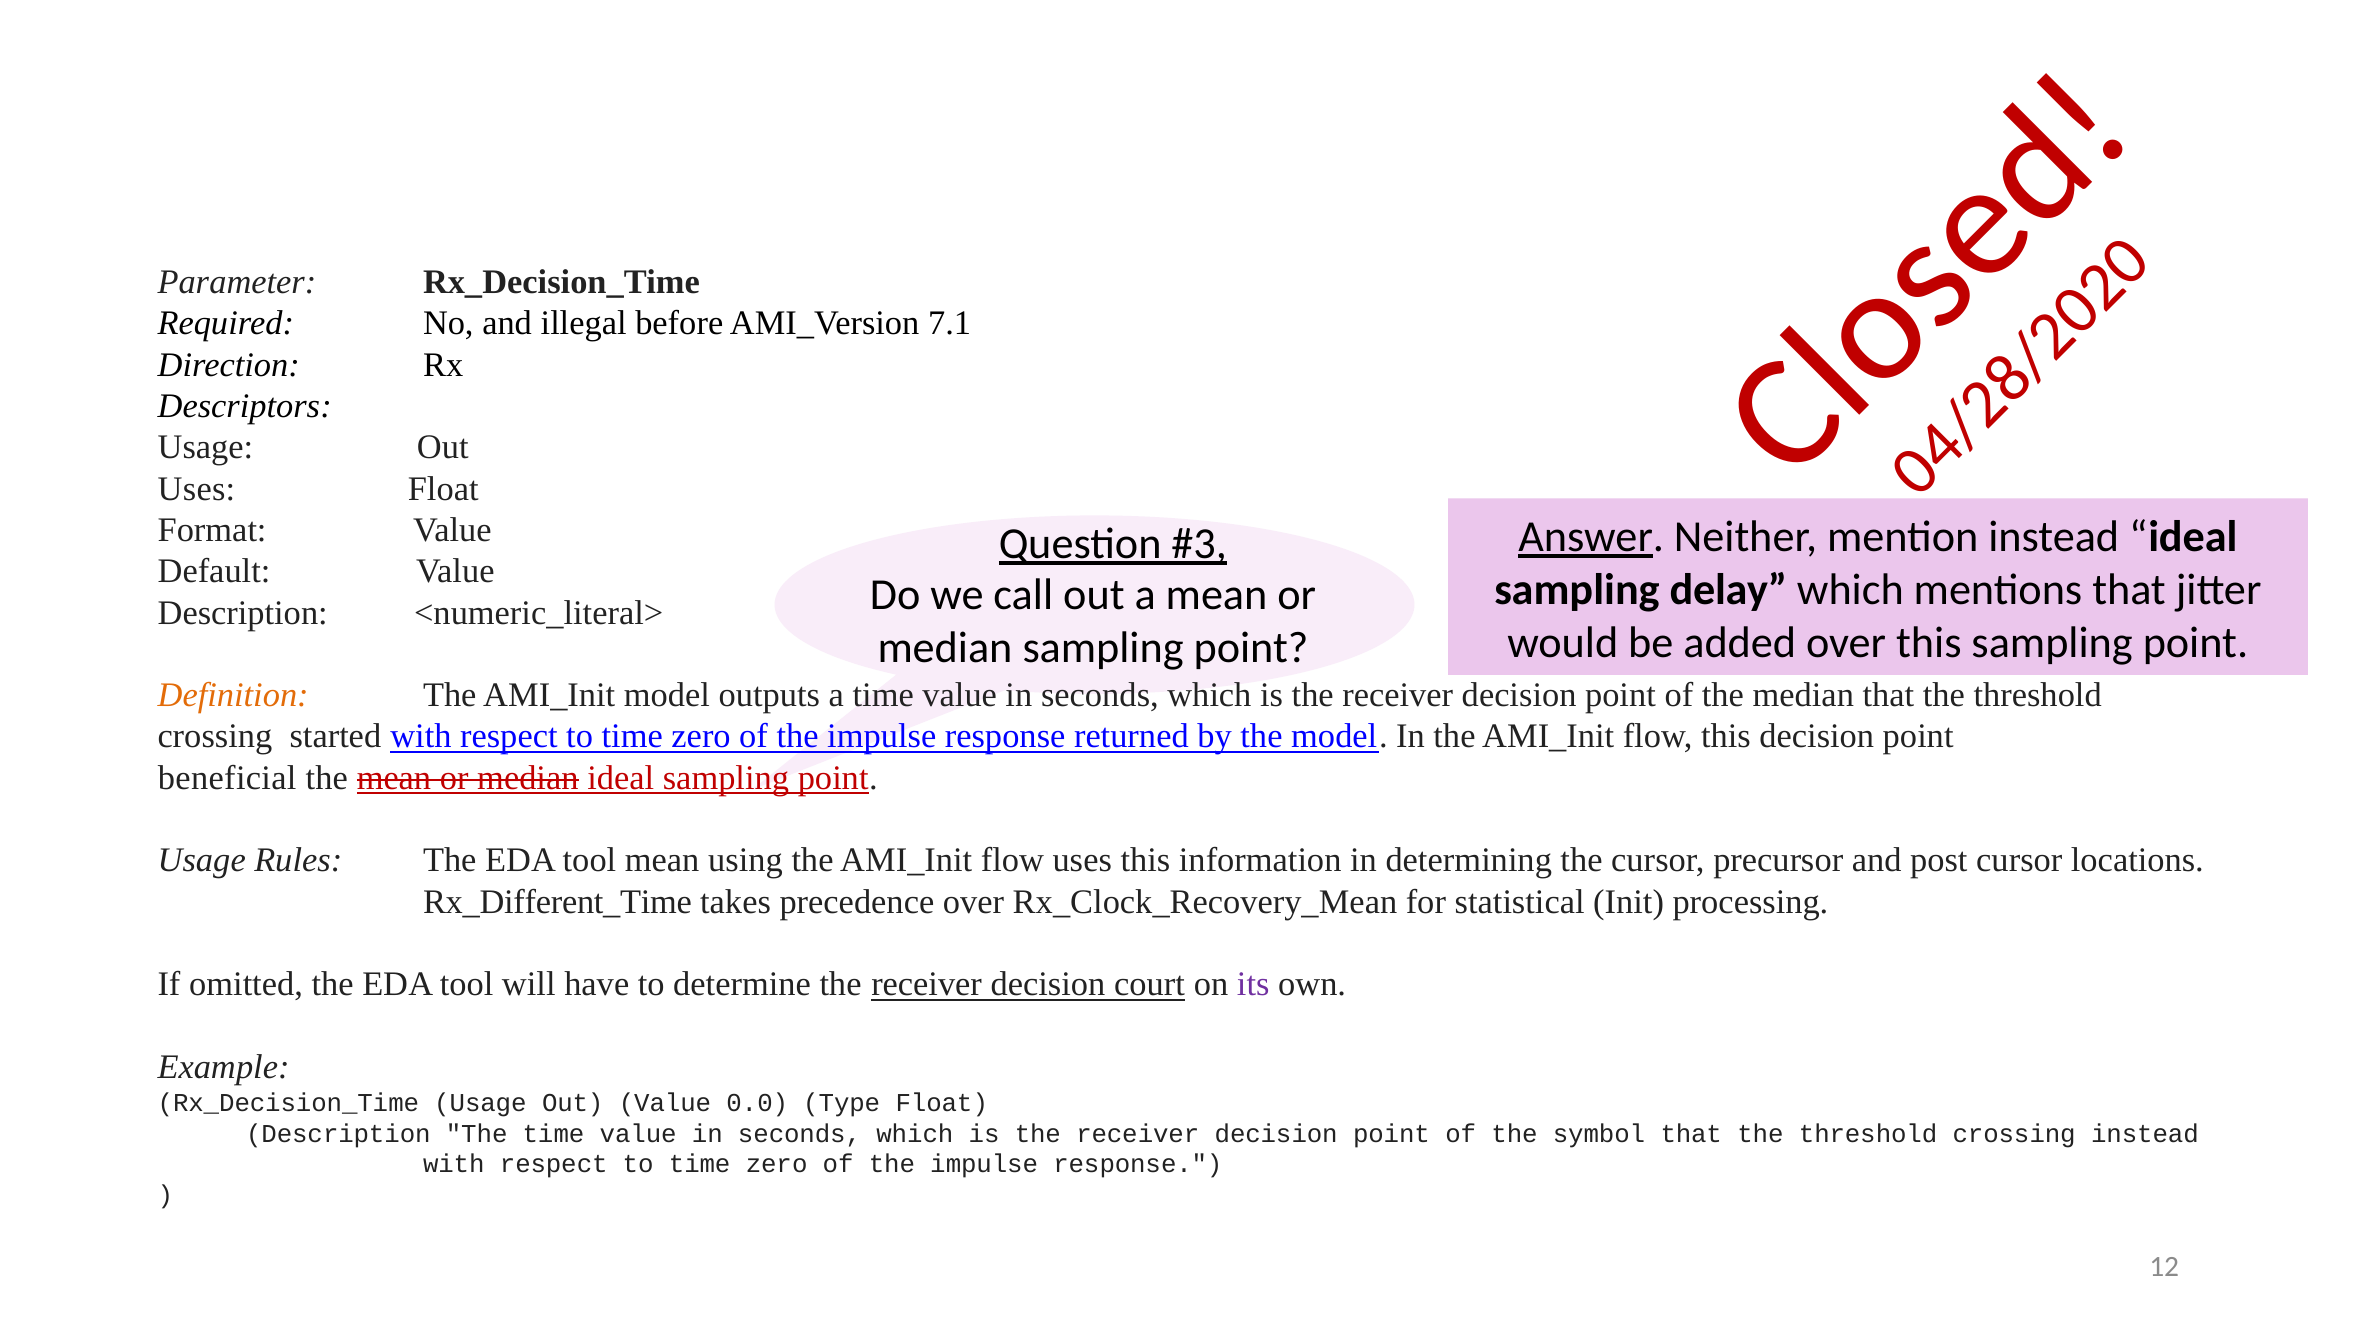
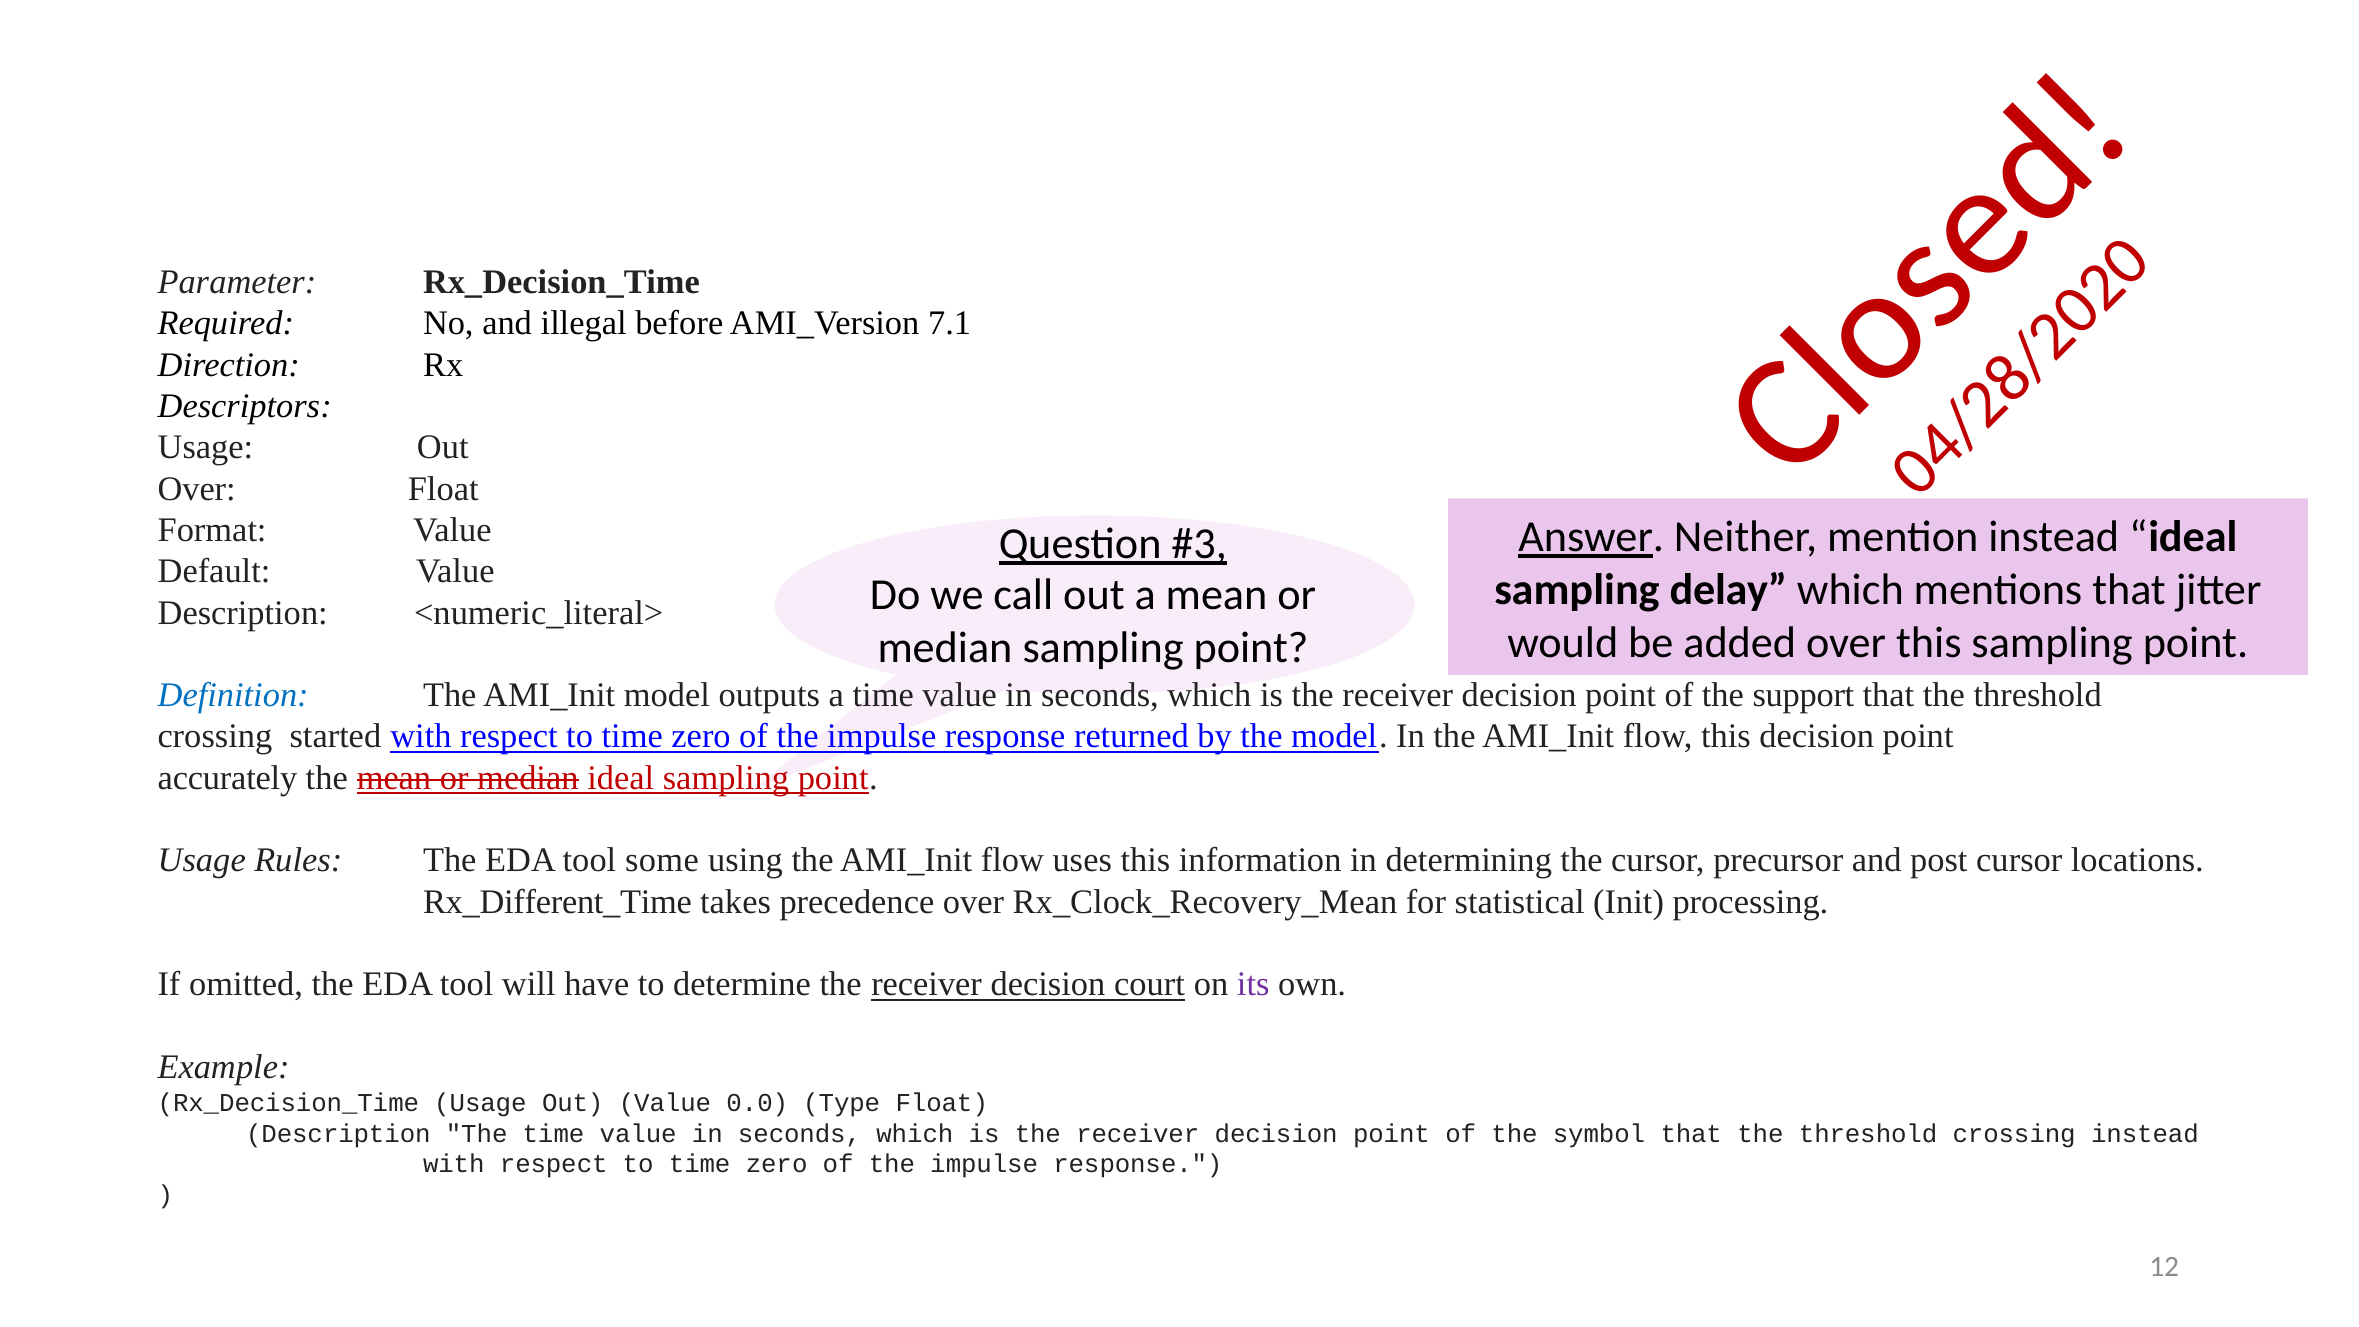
Uses at (196, 489): Uses -> Over
Definition colour: orange -> blue
the median: median -> support
beneficial: beneficial -> accurately
tool mean: mean -> some
